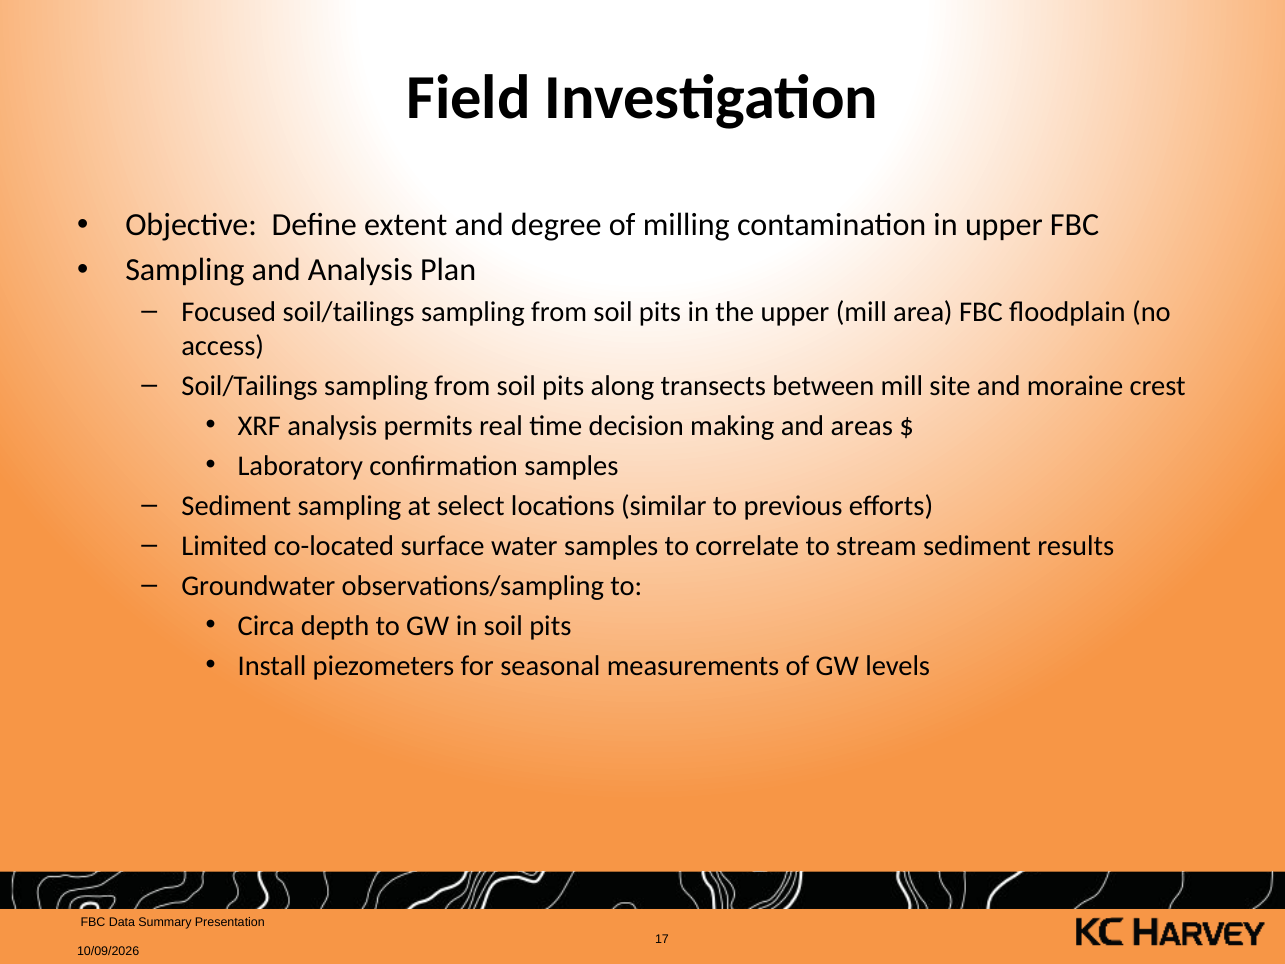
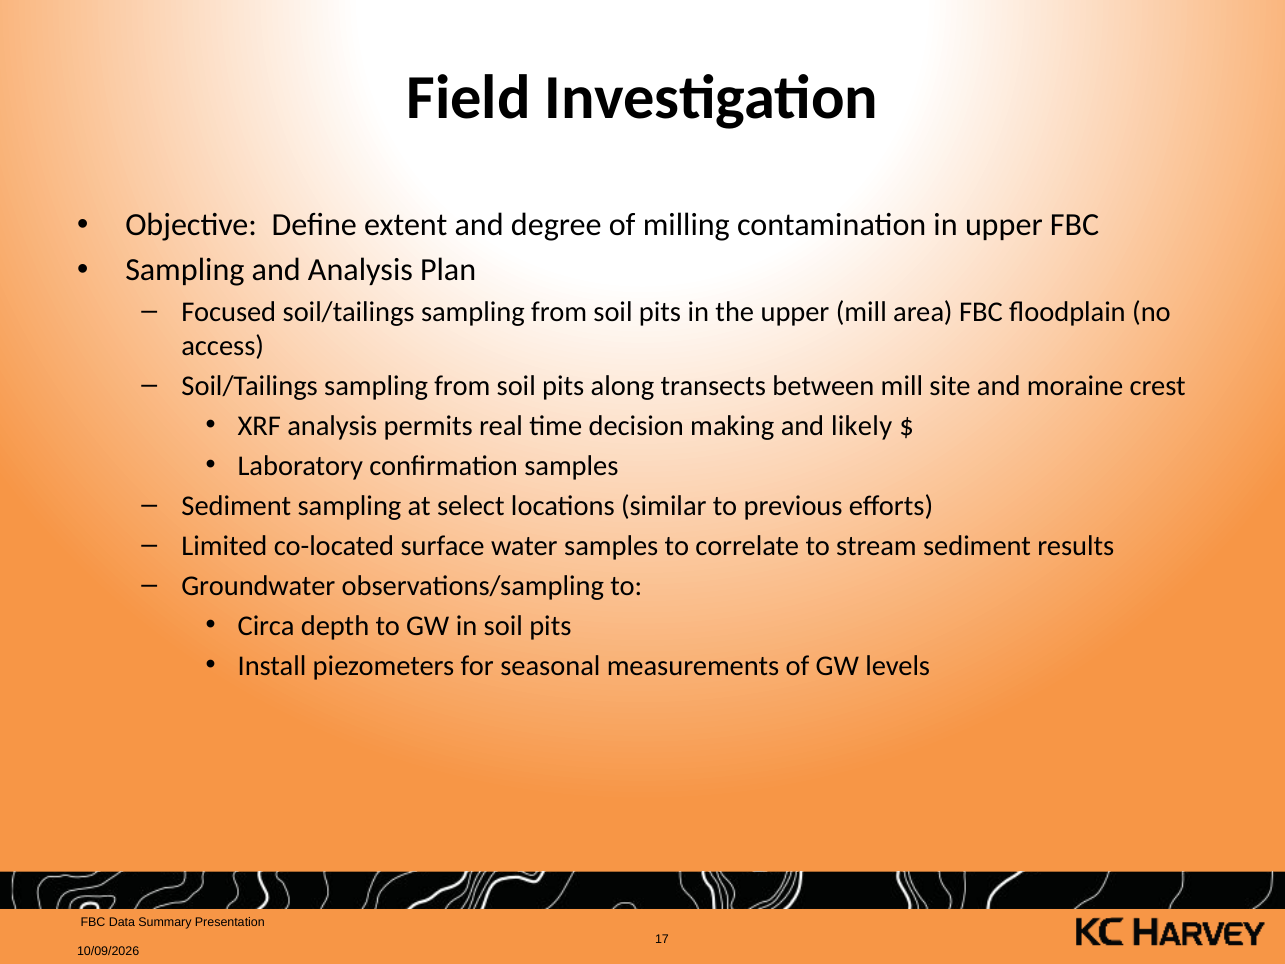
areas: areas -> likely
